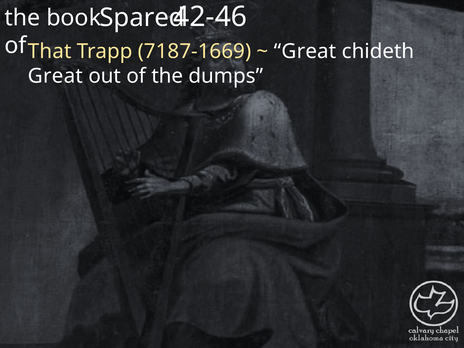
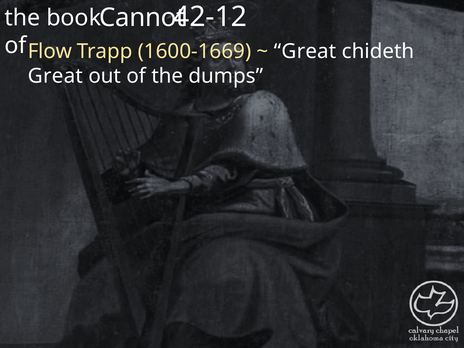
42-46: 42-46 -> 42-12
Spared: Spared -> Cannot
That: That -> Flow
7187-1669: 7187-1669 -> 1600-1669
